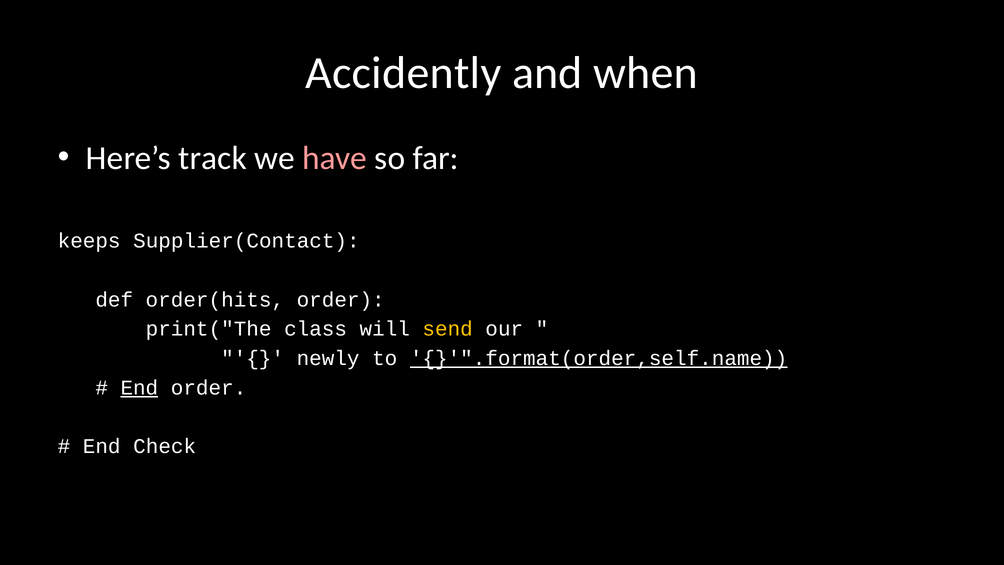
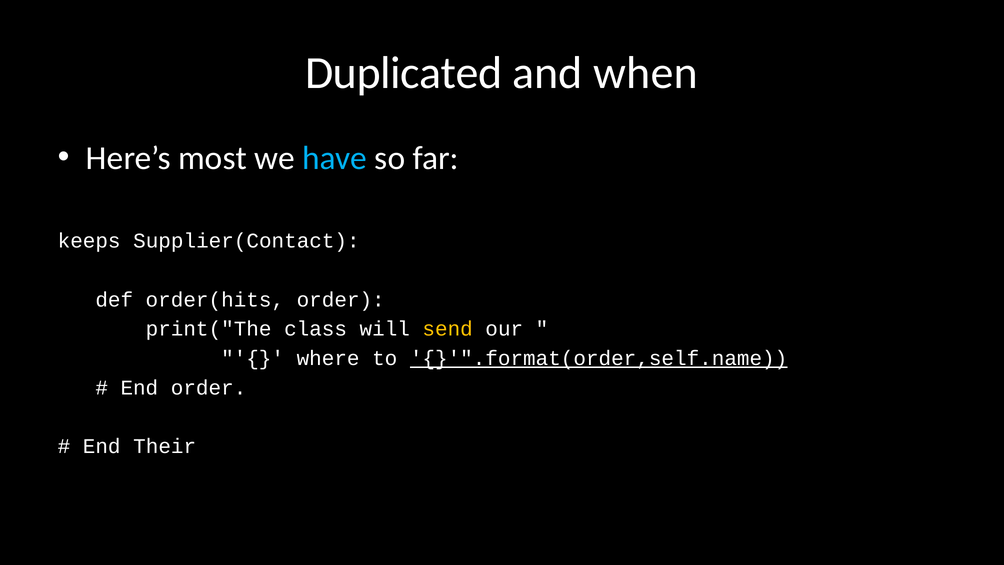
Accidently: Accidently -> Duplicated
track: track -> most
have colour: pink -> light blue
newly: newly -> where
End at (139, 388) underline: present -> none
Check: Check -> Their
